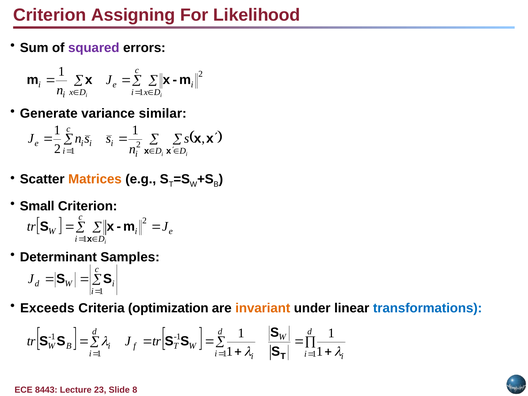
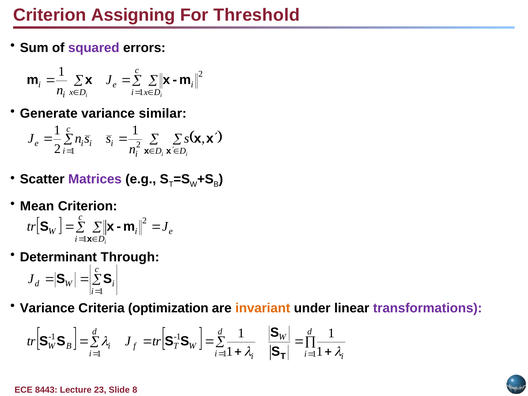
Likelihood: Likelihood -> Threshold
Matrices colour: orange -> purple
Small: Small -> Mean
Samples: Samples -> Through
Exceeds at (47, 308): Exceeds -> Variance
transformations colour: blue -> purple
